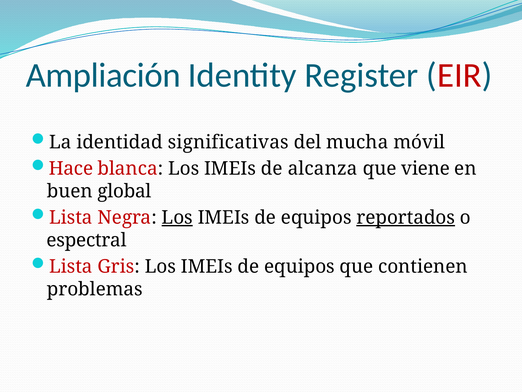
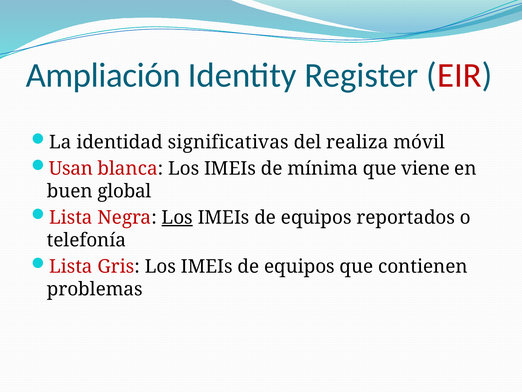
mucha: mucha -> realiza
Hace: Hace -> Usan
alcanza: alcanza -> mínima
reportados underline: present -> none
espectral: espectral -> telefonía
